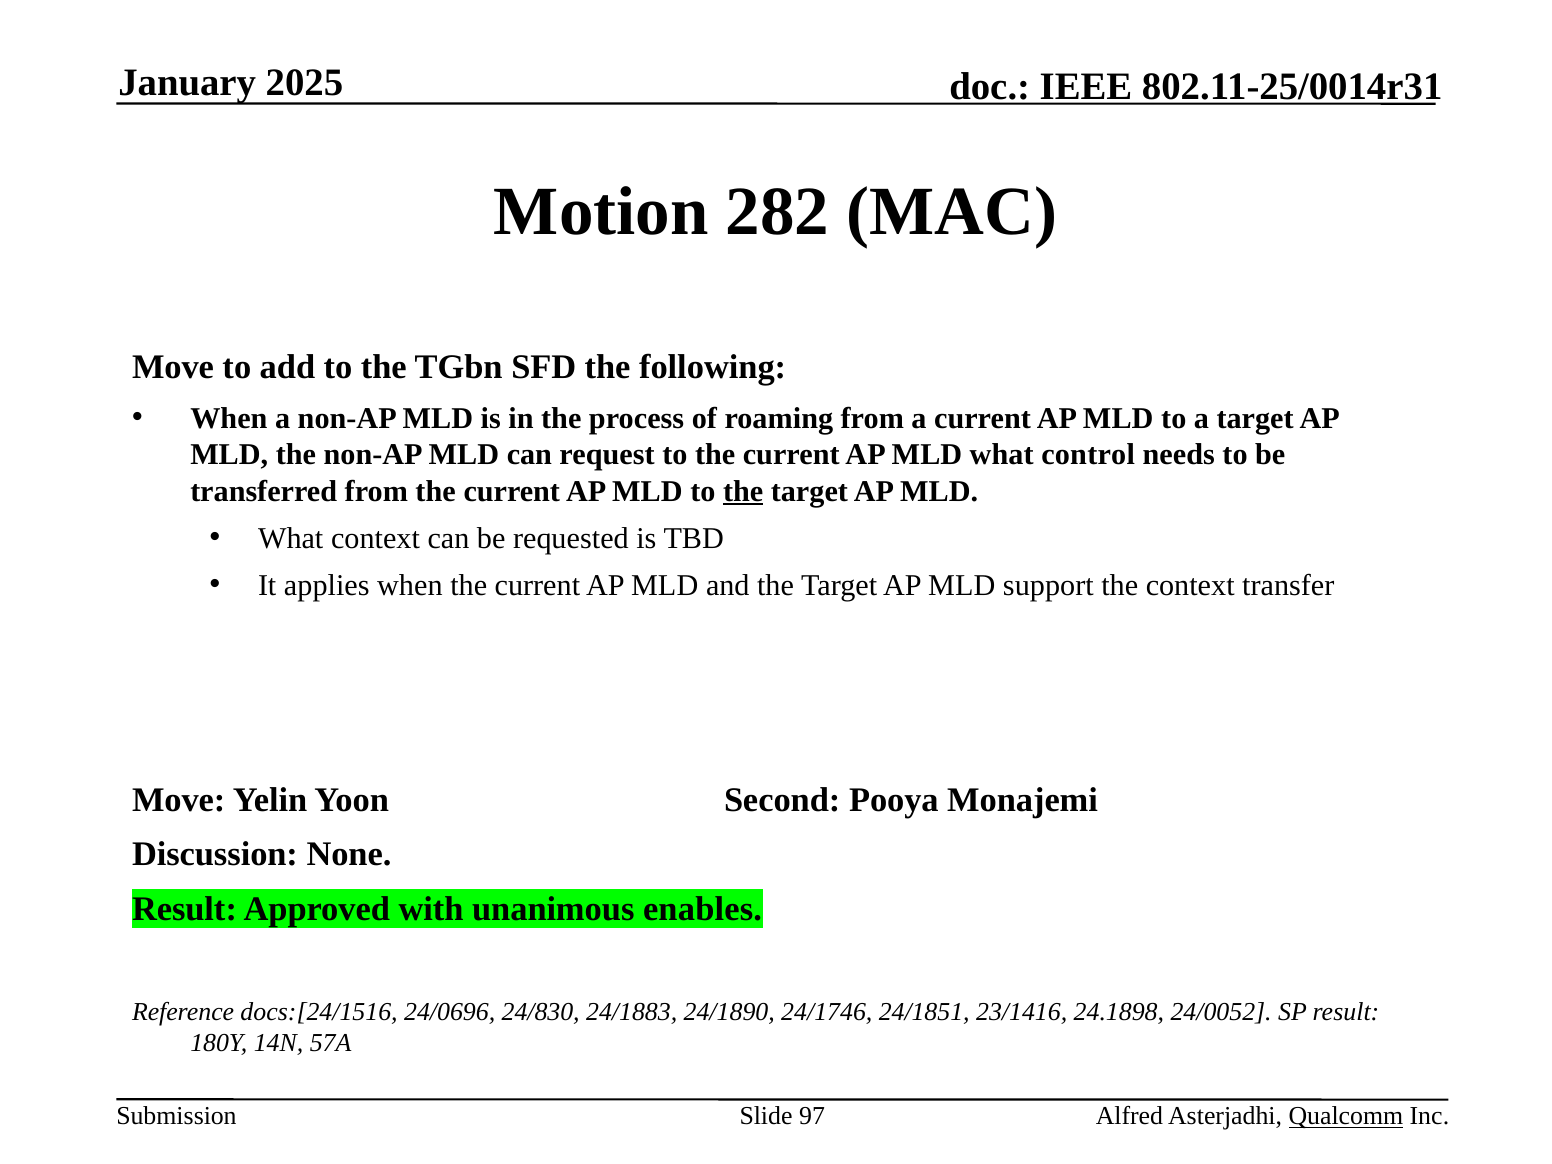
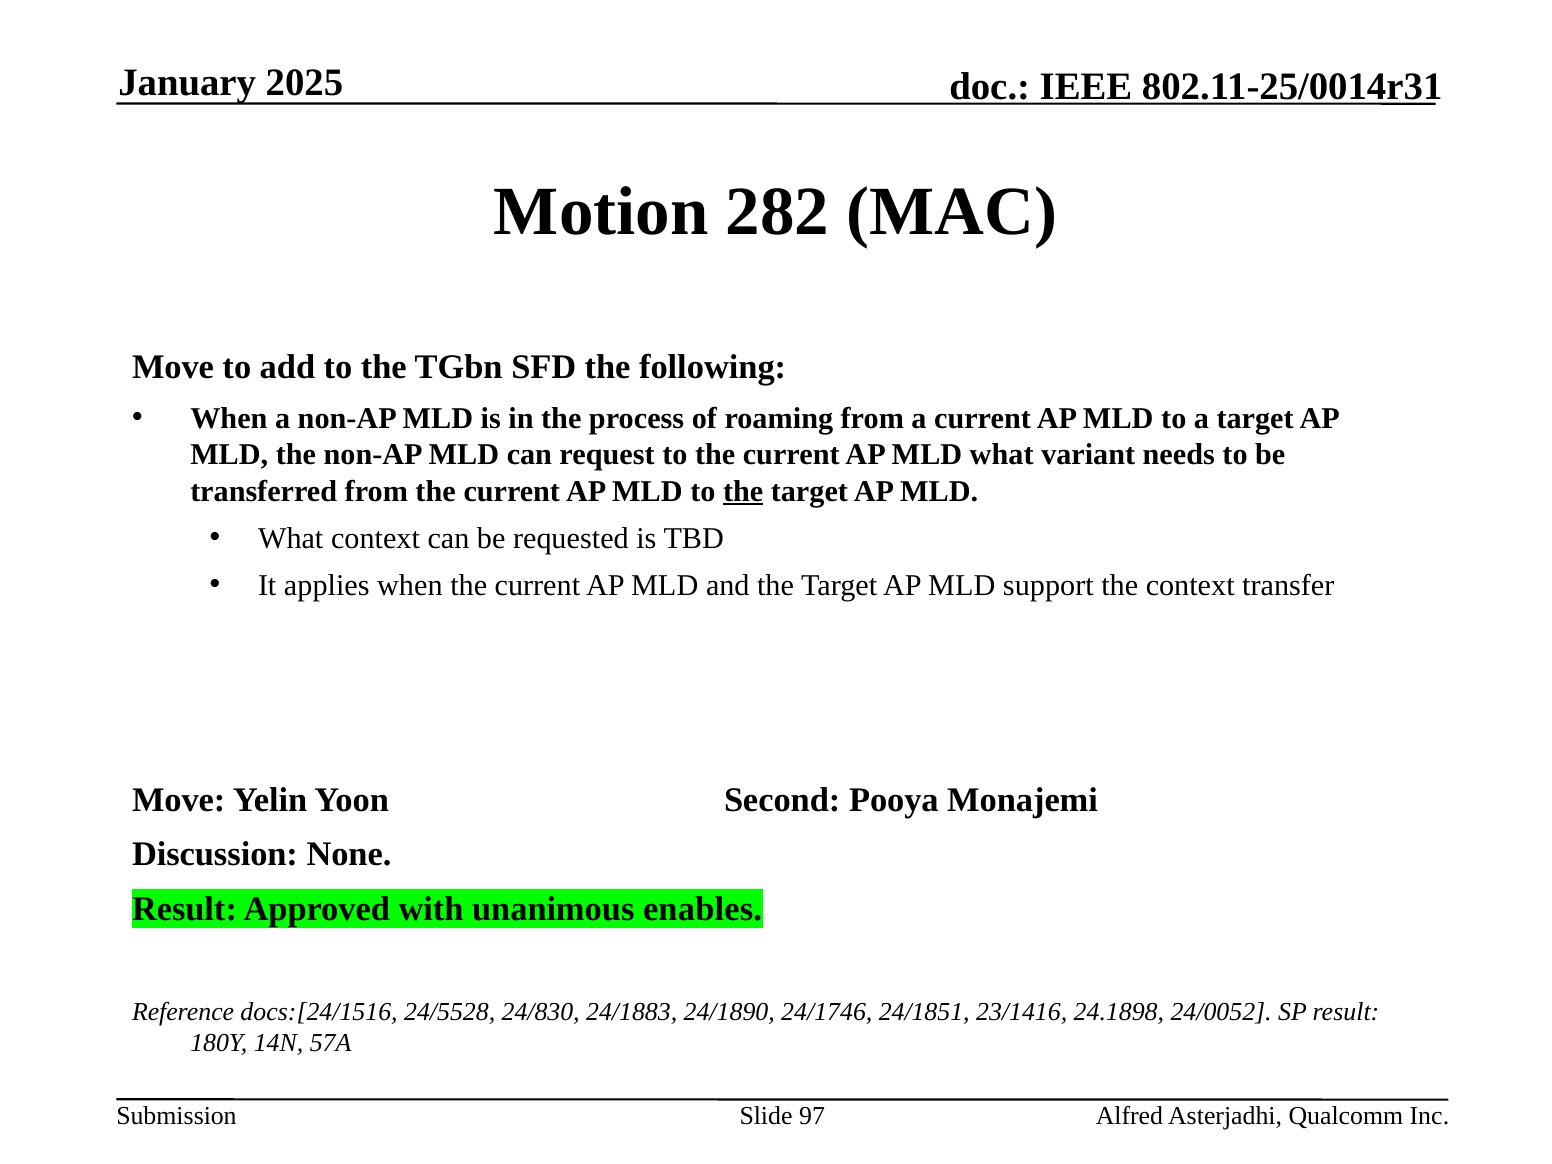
control: control -> variant
24/0696: 24/0696 -> 24/5528
Qualcomm underline: present -> none
